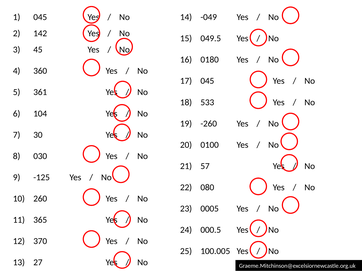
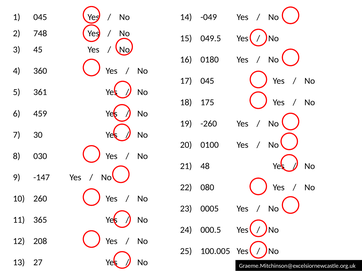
142: 142 -> 748
533: 533 -> 175
104: 104 -> 459
57: 57 -> 48
-125: -125 -> -147
370: 370 -> 208
